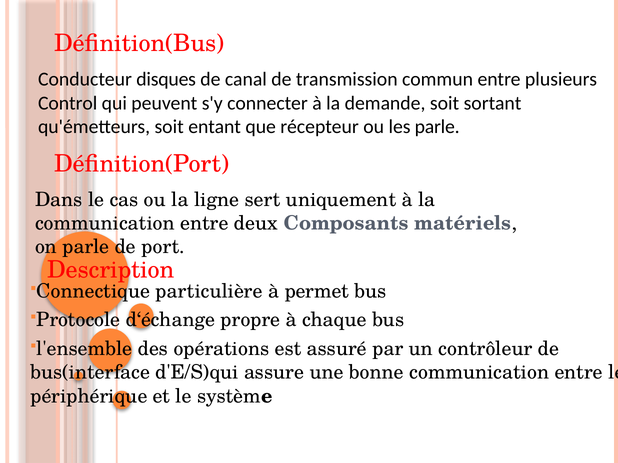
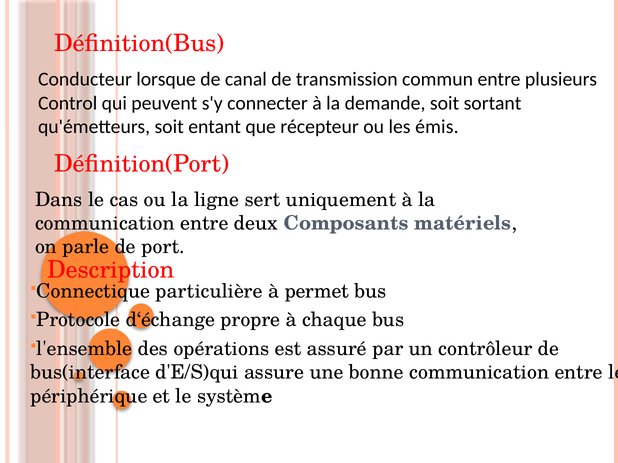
disques: disques -> lorsque
les parle: parle -> émis
